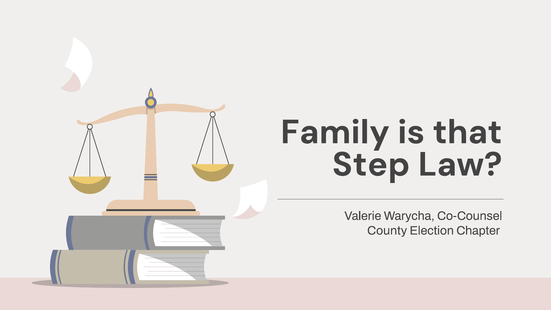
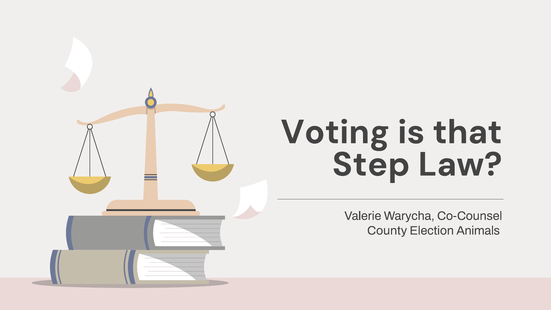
Family: Family -> Voting
Chapter: Chapter -> Animals
